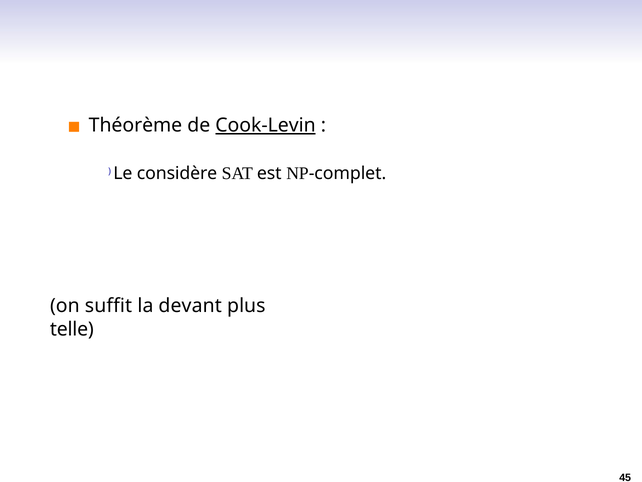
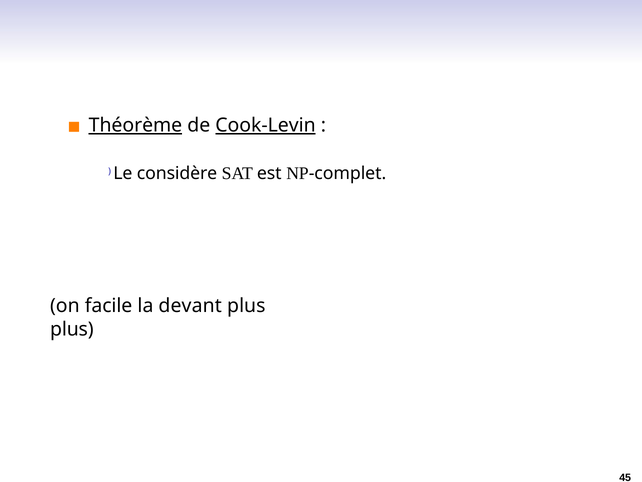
Théorème underline: none -> present
suffit: suffit -> facile
telle at (72, 329): telle -> plus
